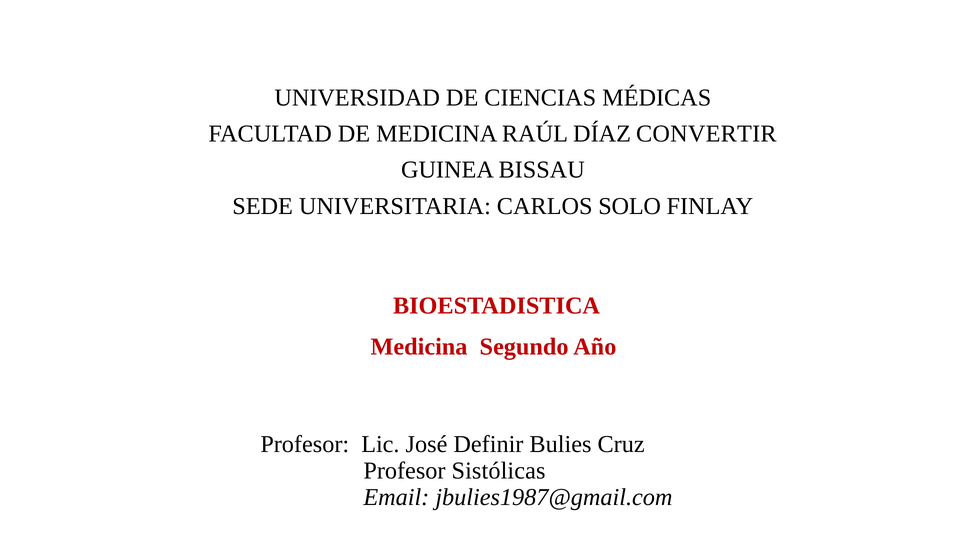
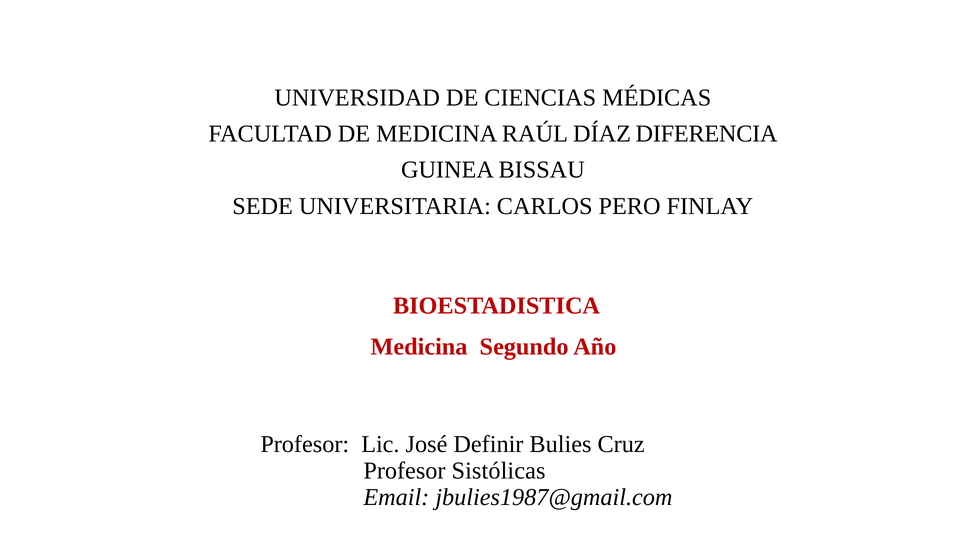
CONVERTIR: CONVERTIR -> DIFERENCIA
SOLO: SOLO -> PERO
